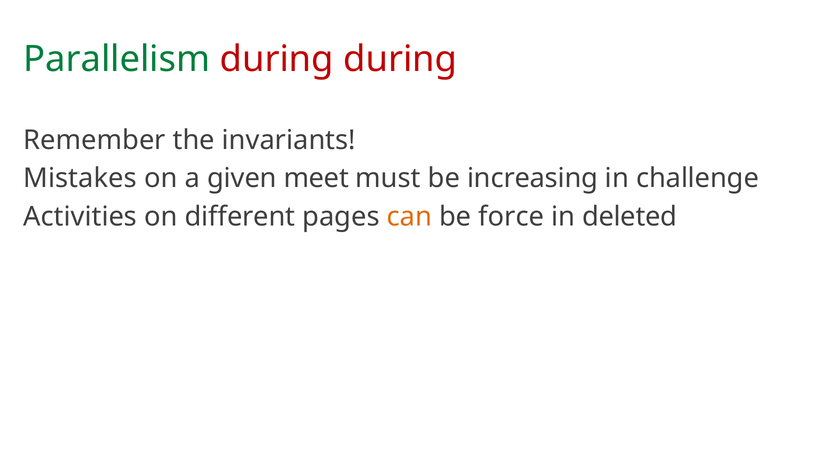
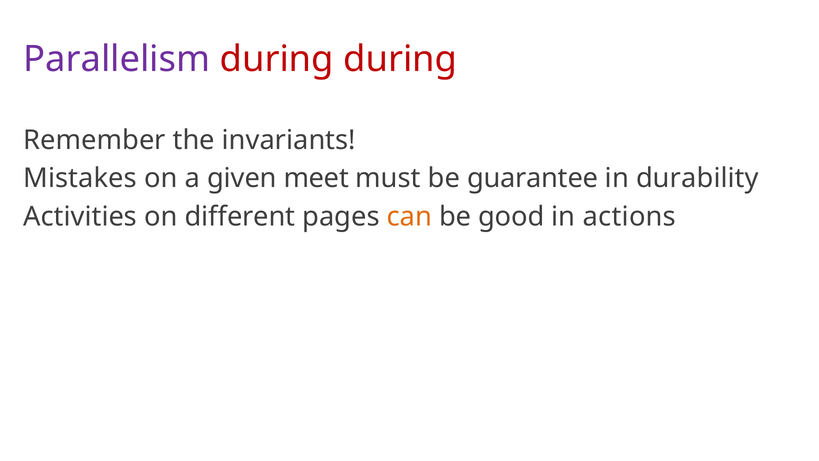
Parallelism colour: green -> purple
increasing: increasing -> guarantee
challenge: challenge -> durability
force: force -> good
deleted: deleted -> actions
